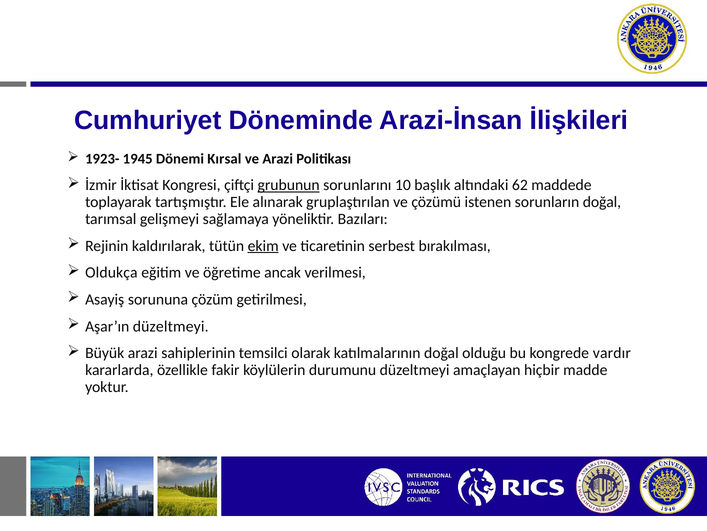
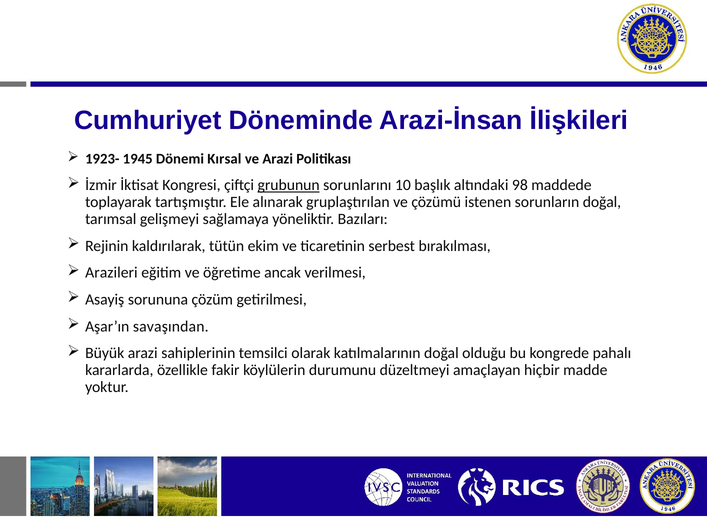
62: 62 -> 98
ekim underline: present -> none
Oldukça: Oldukça -> Arazileri
Aşar’ın düzeltmeyi: düzeltmeyi -> savaşından
vardır: vardır -> pahalı
